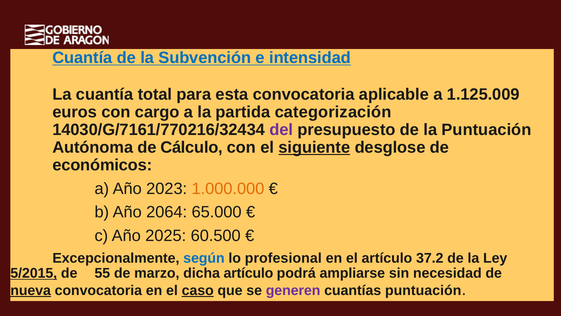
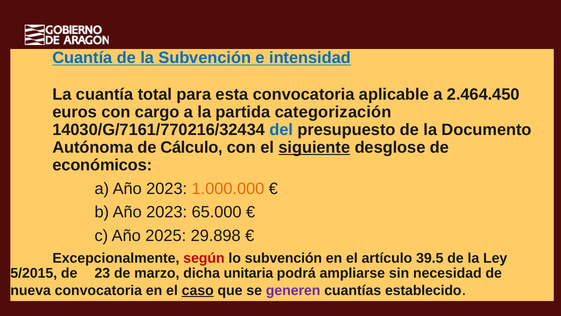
1.125.009: 1.125.009 -> 2.464.450
del colour: purple -> blue
la Puntuación: Puntuación -> Documento
b Año 2064: 2064 -> 2023
60.500: 60.500 -> 29.898
según colour: blue -> red
lo profesional: profesional -> subvención
37.2: 37.2 -> 39.5
5/2015 underline: present -> none
55: 55 -> 23
dicha artículo: artículo -> unitaria
nueva underline: present -> none
cuantías puntuación: puntuación -> establecido
